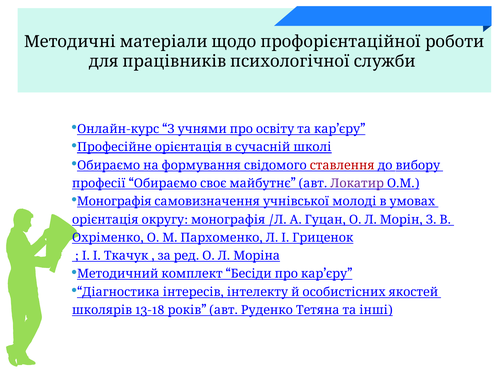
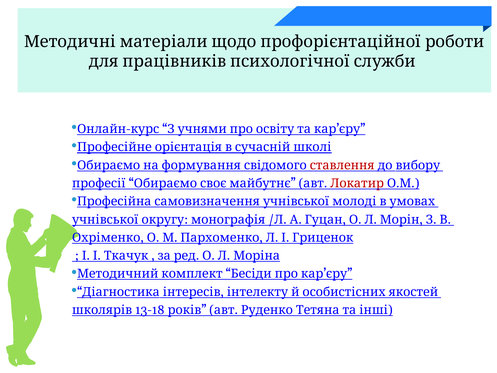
Локатир colour: purple -> red
Монографія at (114, 201): Монографія -> Професійна
орієнтація at (105, 219): орієнтація -> учнівської
